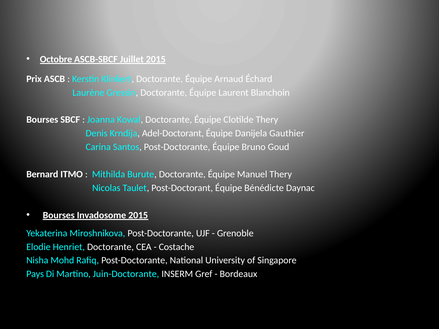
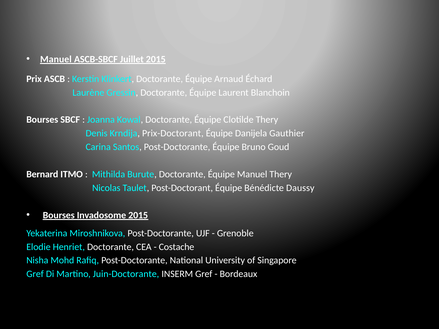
Octobre at (56, 59): Octobre -> Manuel
Adel-Doctorant: Adel-Doctorant -> Prix-Doctorant
Daynac: Daynac -> Daussy
Pays at (35, 274): Pays -> Gref
